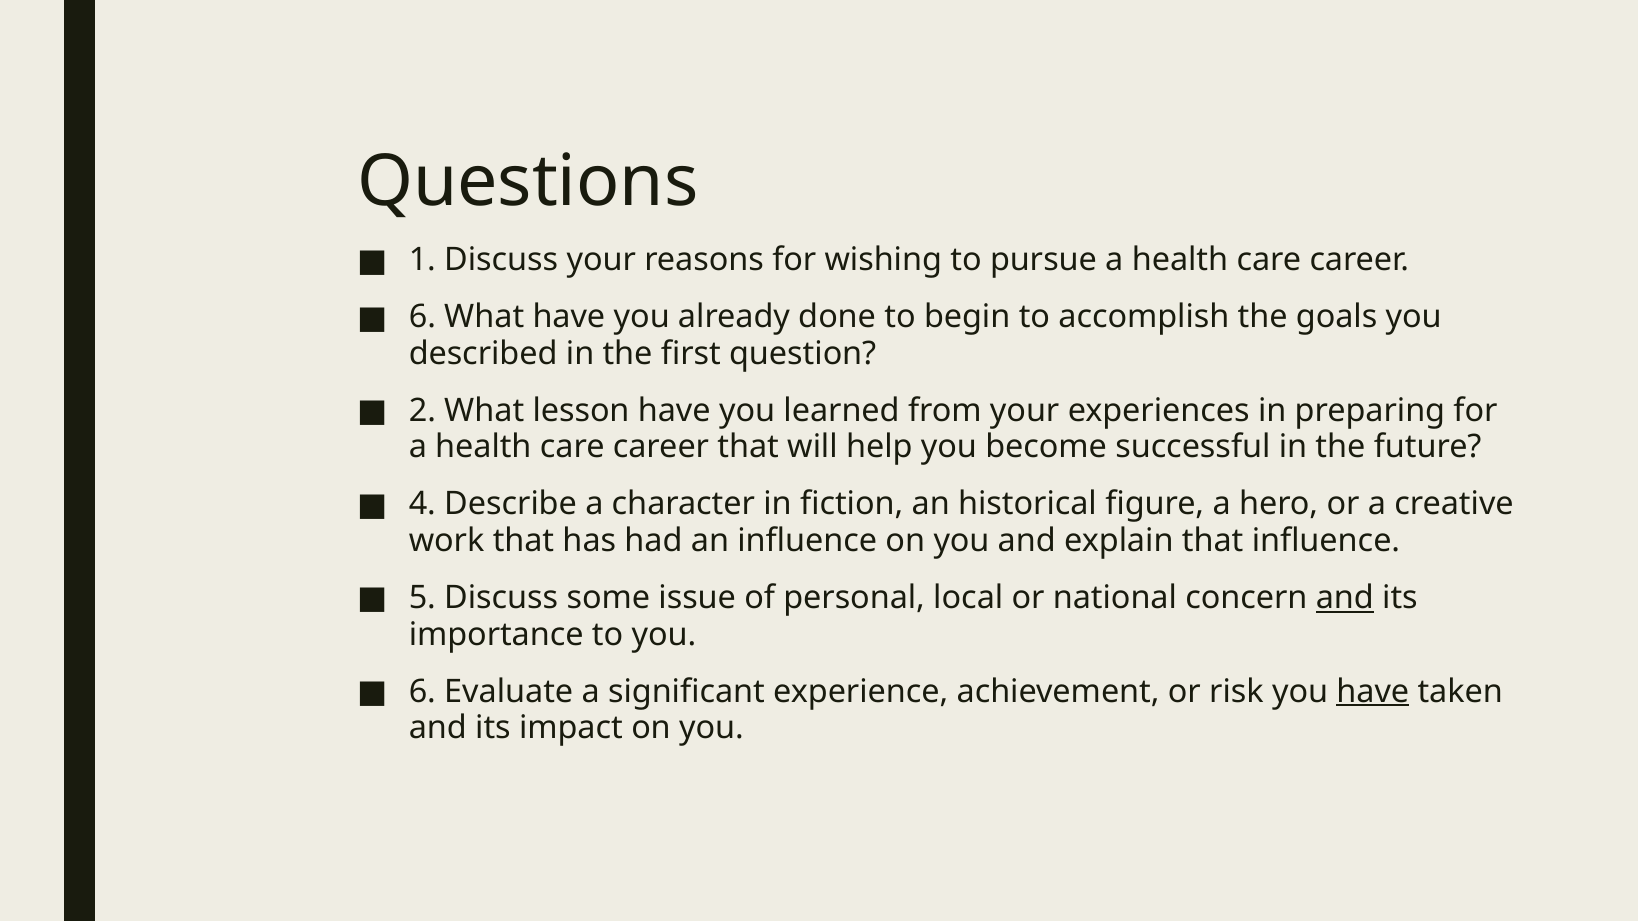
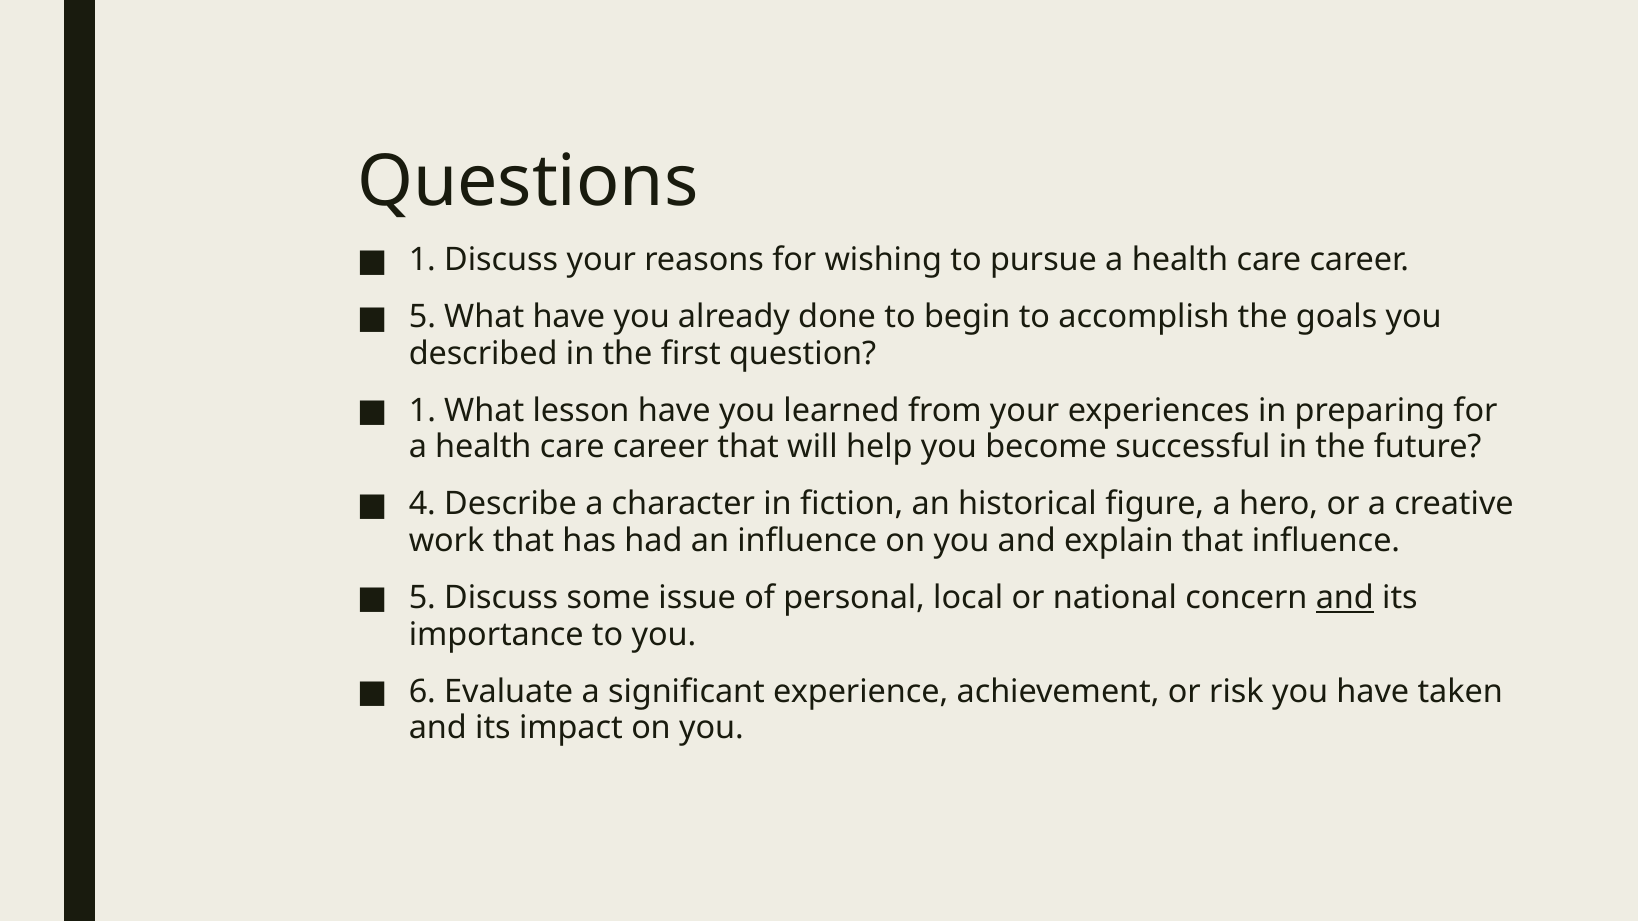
6 at (422, 317): 6 -> 5
2 at (422, 411): 2 -> 1
have at (1373, 692) underline: present -> none
